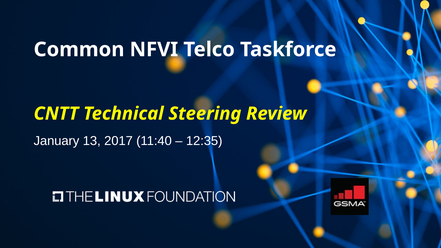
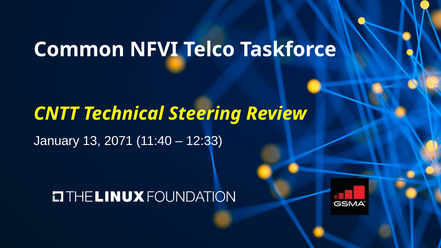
2017: 2017 -> 2071
12:35: 12:35 -> 12:33
